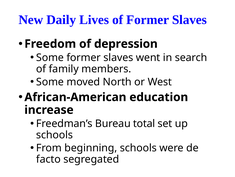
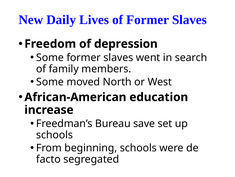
total: total -> save
